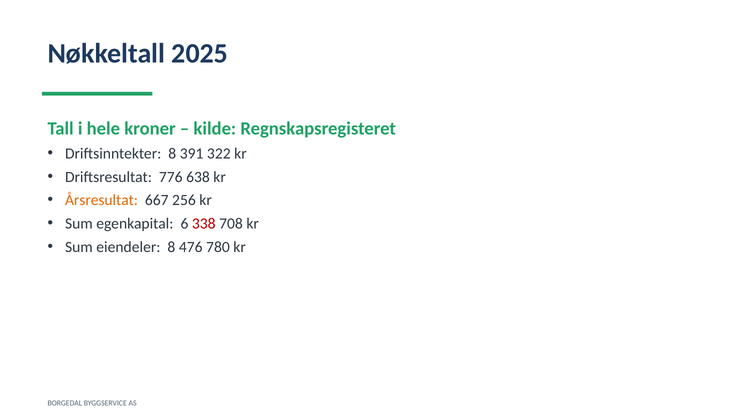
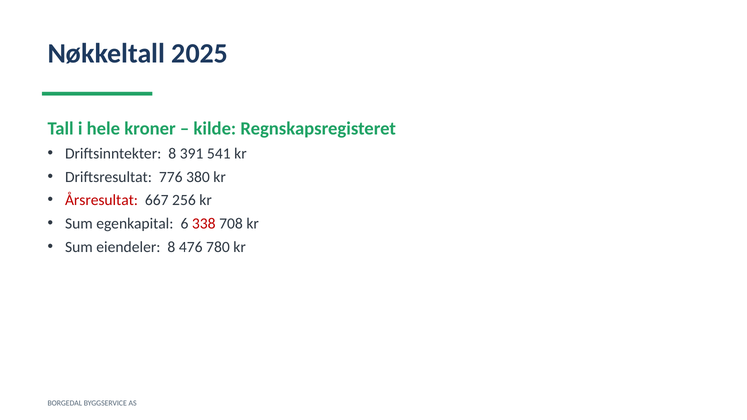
322: 322 -> 541
638: 638 -> 380
Årsresultat colour: orange -> red
